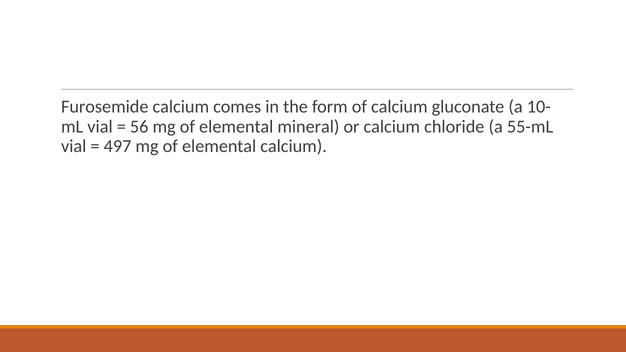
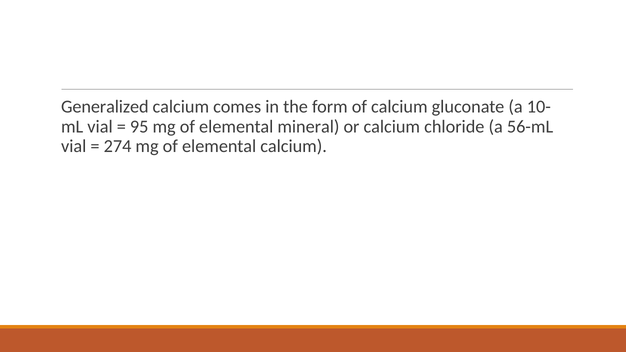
Furosemide: Furosemide -> Generalized
56: 56 -> 95
55-mL: 55-mL -> 56-mL
497: 497 -> 274
